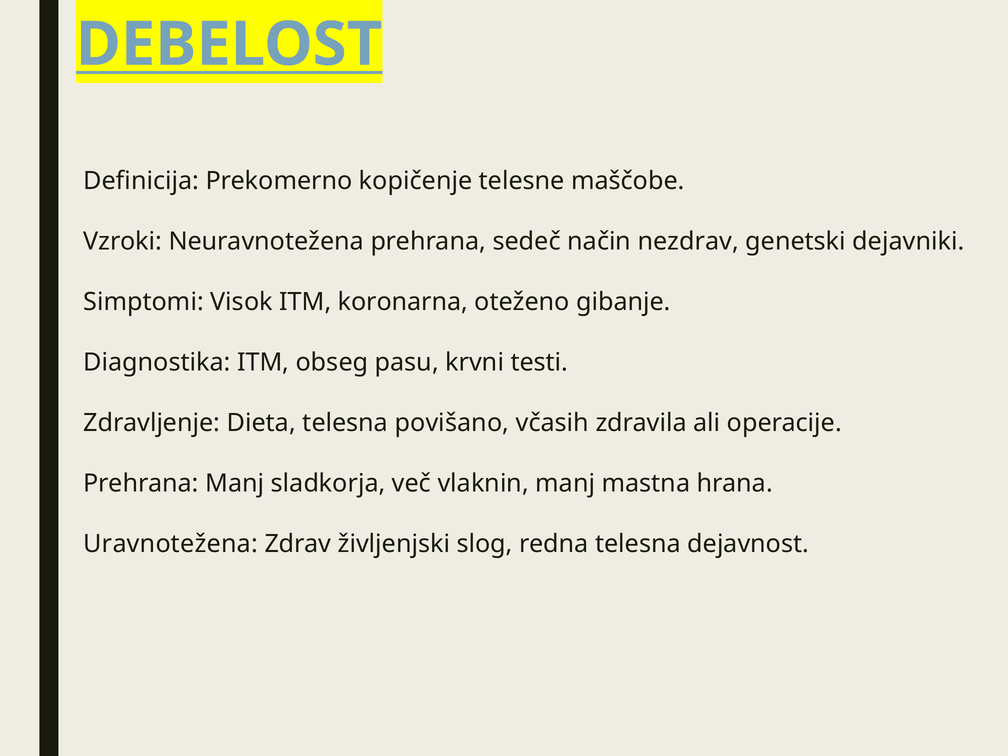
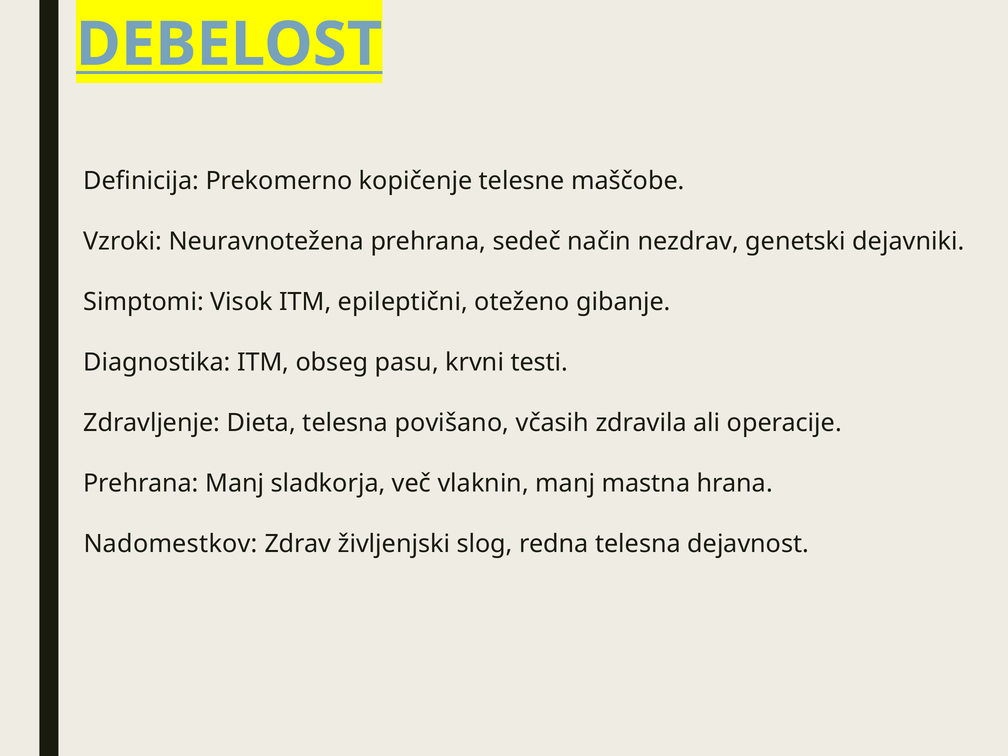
koronarna: koronarna -> epileptični
Uravnotežena: Uravnotežena -> Nadomestkov
